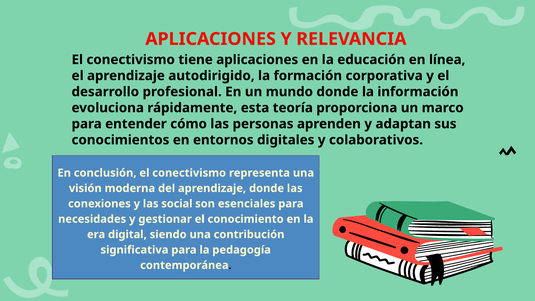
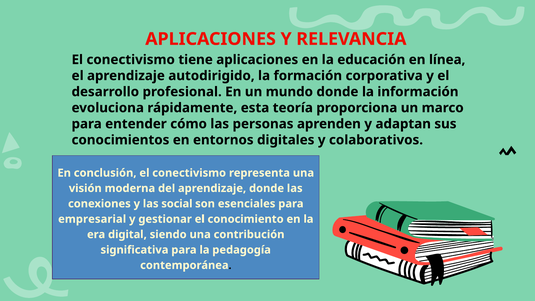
necesidades: necesidades -> empresarial
